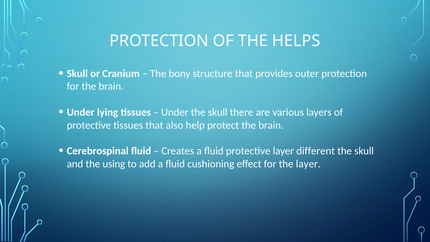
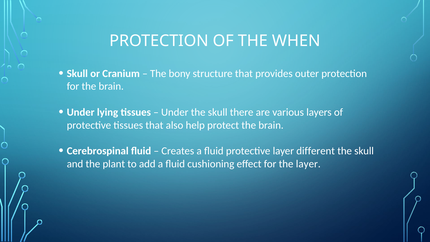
HELPS: HELPS -> WHEN
using: using -> plant
